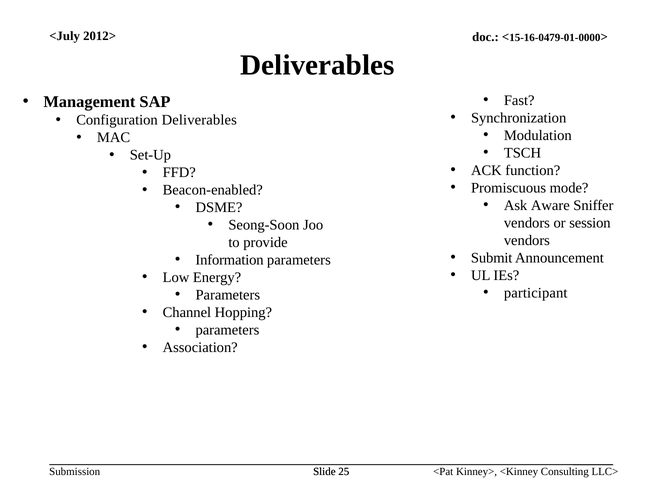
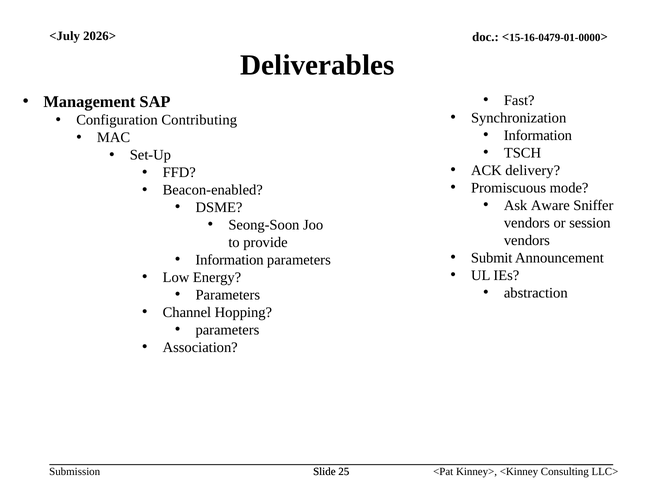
2012>: 2012> -> 2026>
Configuration Deliverables: Deliverables -> Contributing
Modulation at (538, 136): Modulation -> Information
function: function -> delivery
participant: participant -> abstraction
